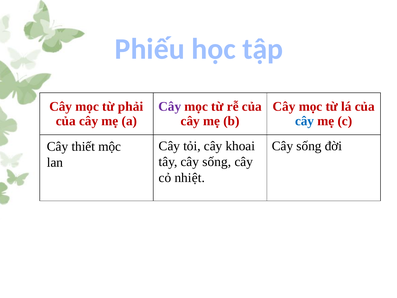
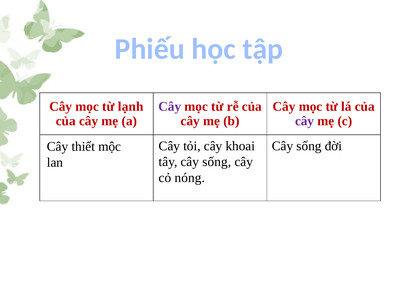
phải: phải -> lạnh
cây at (305, 121) colour: blue -> purple
nhiệt: nhiệt -> nóng
